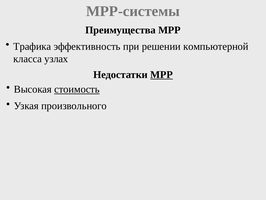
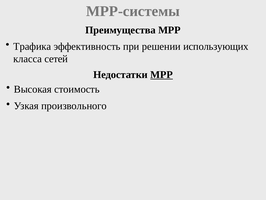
компьютерной: компьютерной -> использующих
узлах: узлах -> сетей
стоимость underline: present -> none
